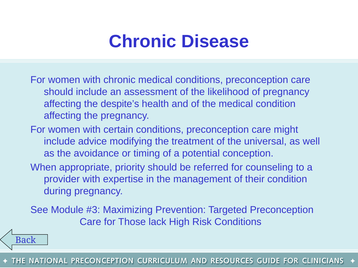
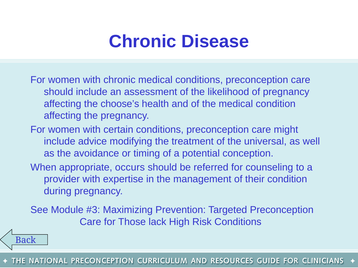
despite’s: despite’s -> choose’s
priority: priority -> occurs
